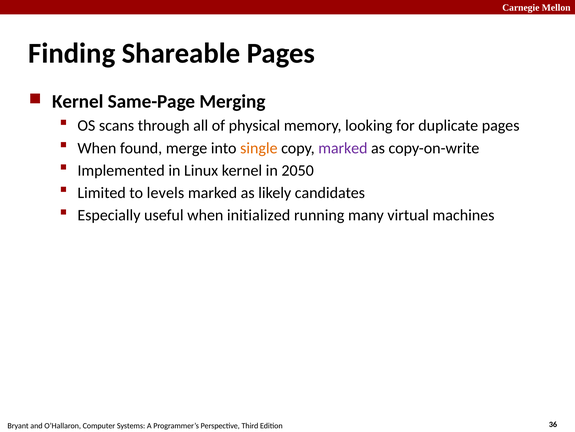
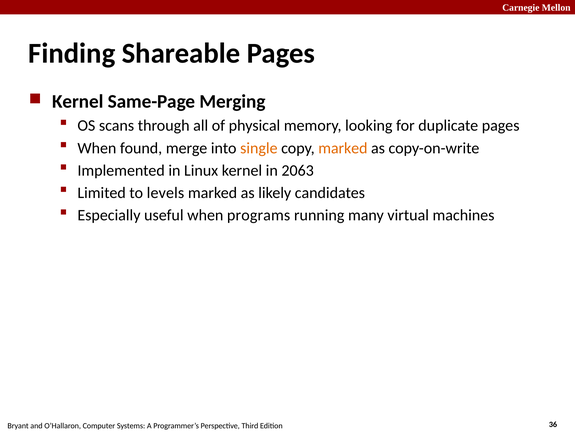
marked at (343, 148) colour: purple -> orange
2050: 2050 -> 2063
initialized: initialized -> programs
